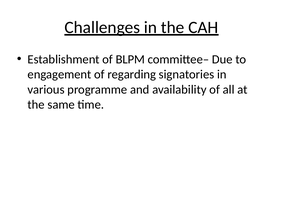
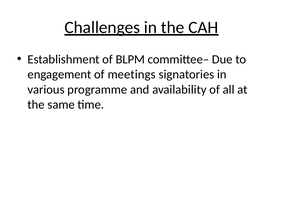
regarding: regarding -> meetings
